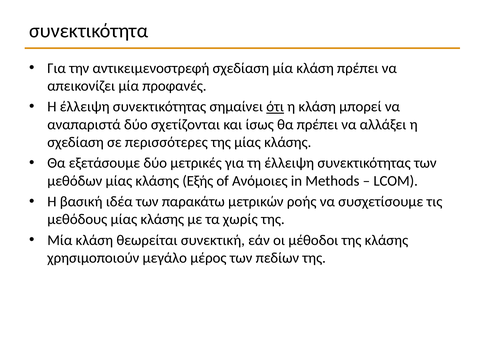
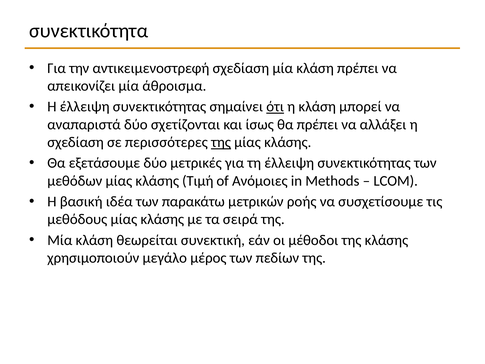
προφανές: προφανές -> άθροισμα
της at (221, 142) underline: none -> present
Εξής: Εξής -> Τιμή
χωρίς: χωρίς -> σειρά
